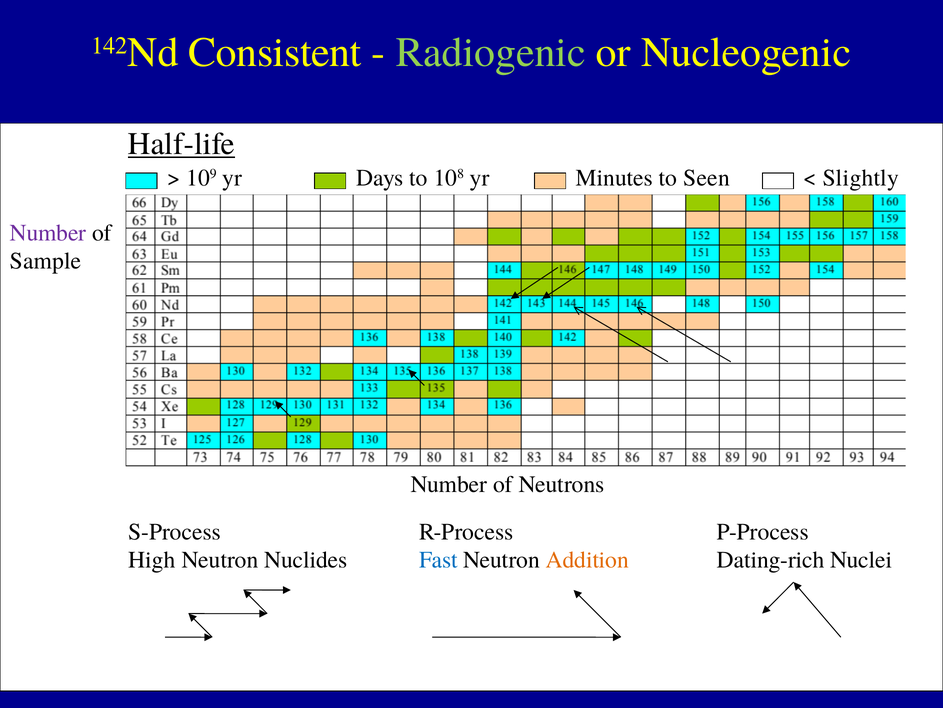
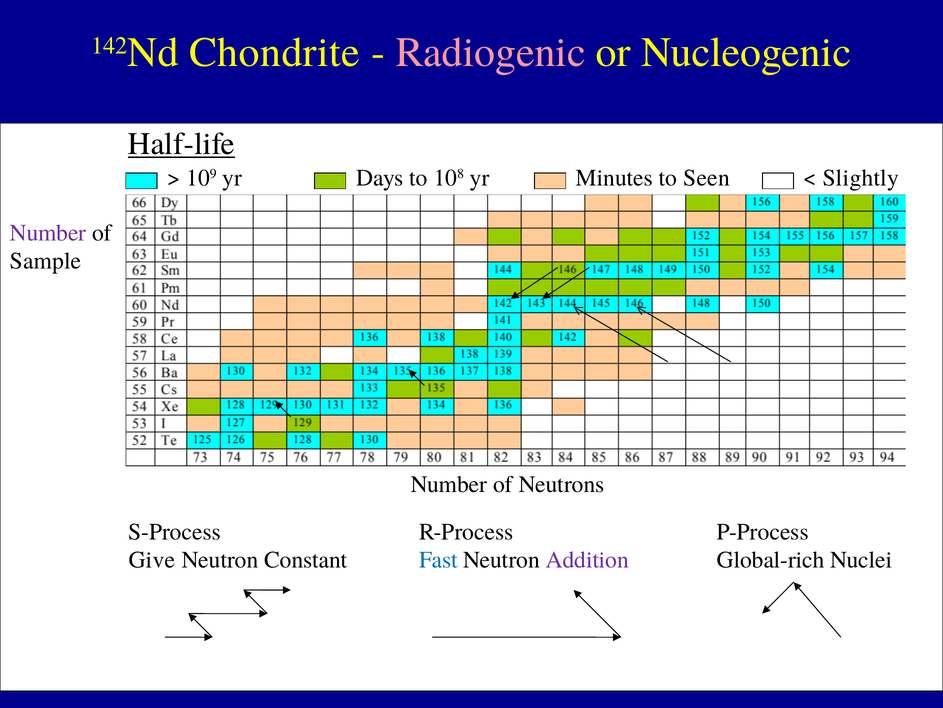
Consistent: Consistent -> Chondrite
Radiogenic colour: light green -> pink
High: High -> Give
Nuclides: Nuclides -> Constant
Addition colour: orange -> purple
Dating-rich: Dating-rich -> Global-rich
